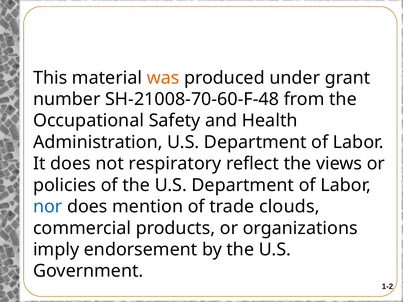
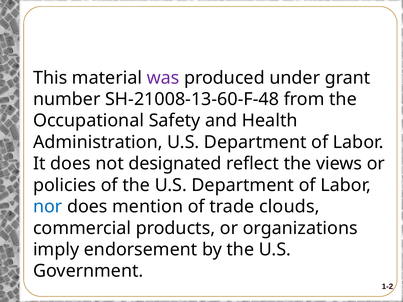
was colour: orange -> purple
SH-21008-70-60-F-48: SH-21008-70-60-F-48 -> SH-21008-13-60-F-48
respiratory: respiratory -> designated
